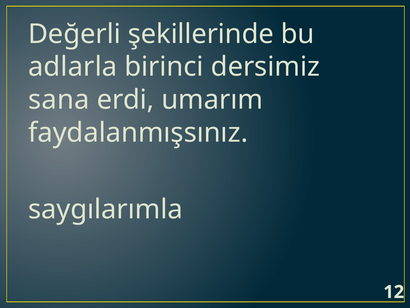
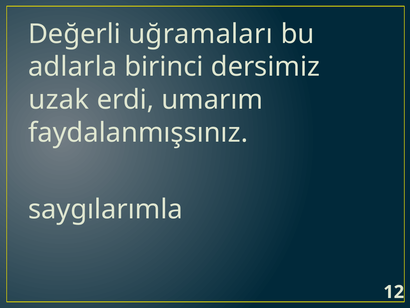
şekillerinde: şekillerinde -> uğramaları
sana: sana -> uzak
